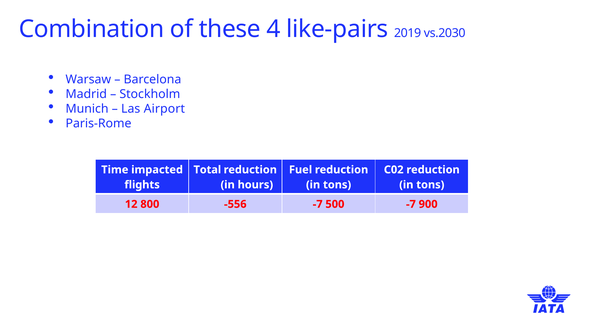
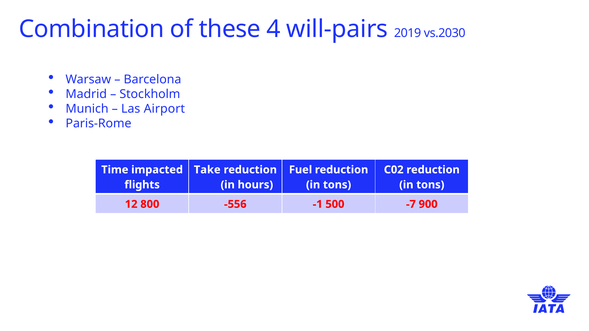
like-pairs: like-pairs -> will-pairs
Total: Total -> Take
-556 -7: -7 -> -1
